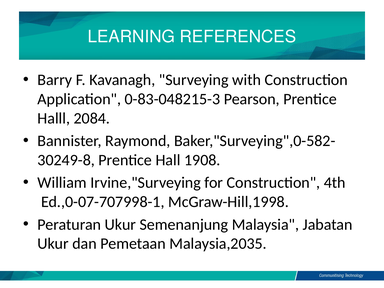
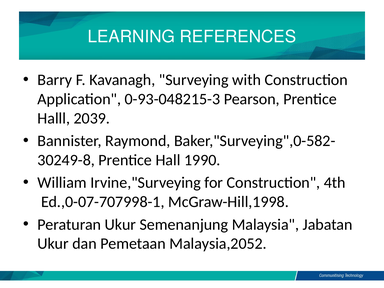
0-83-048215-3: 0-83-048215-3 -> 0-93-048215-3
2084: 2084 -> 2039
1908: 1908 -> 1990
Malaysia,2035: Malaysia,2035 -> Malaysia,2052
